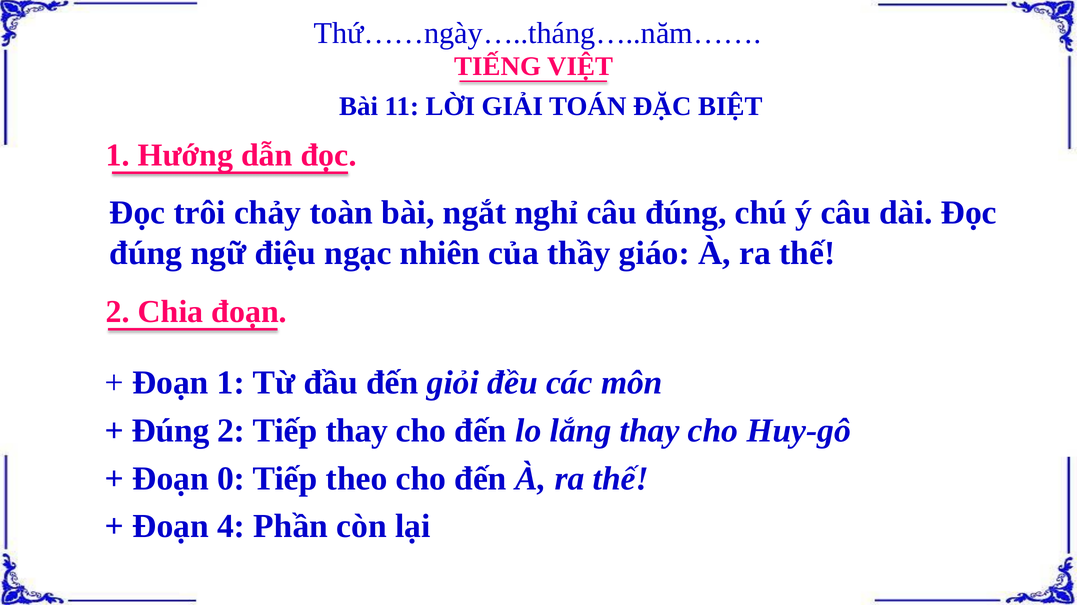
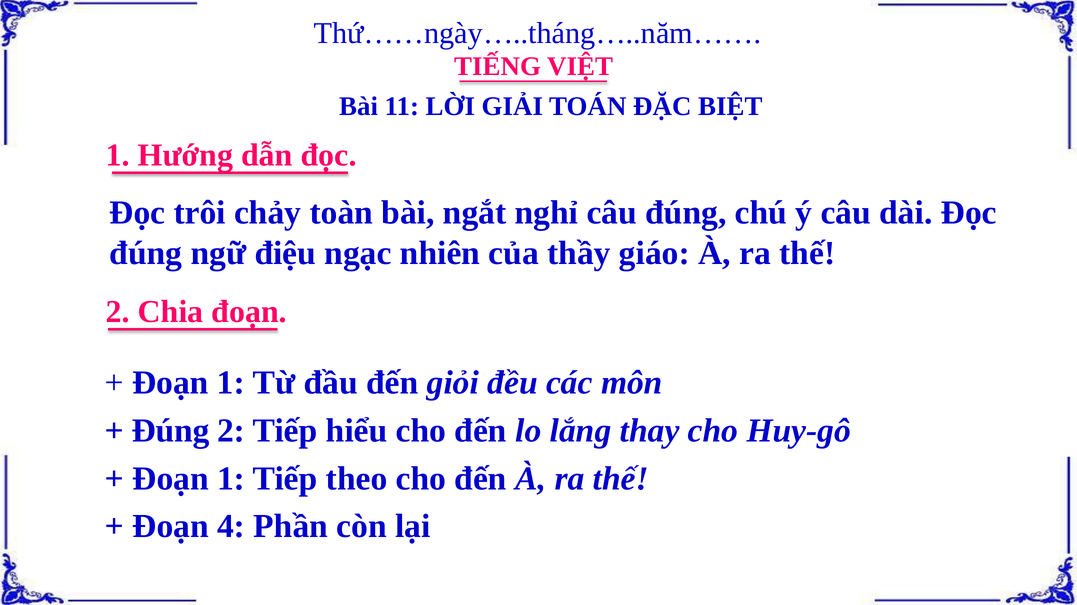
Tiếp thay: thay -> hiểu
0 at (231, 479): 0 -> 1
